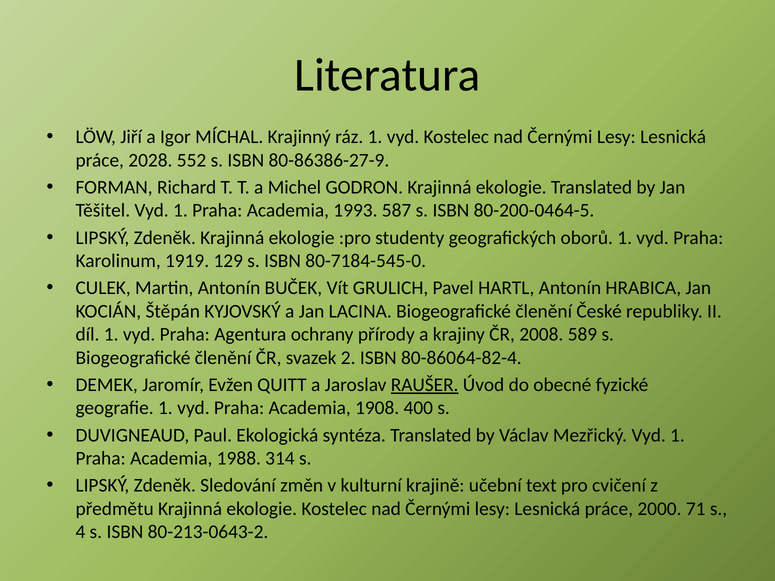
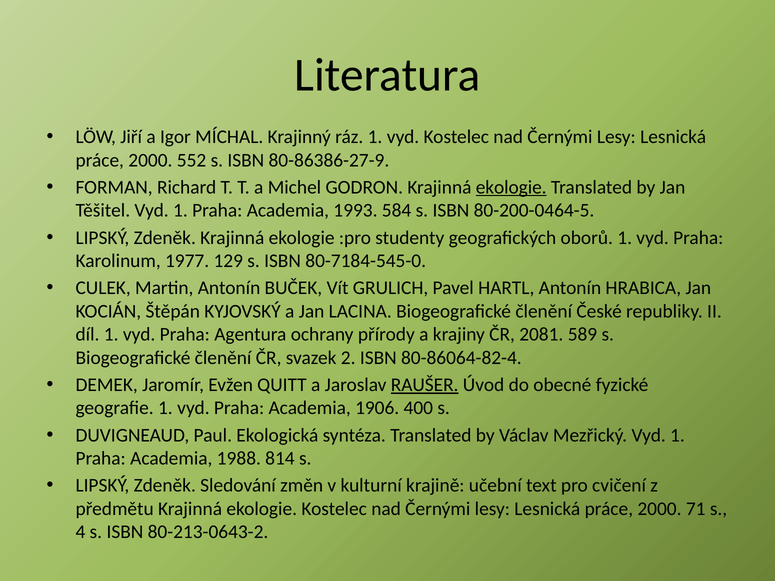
2028 at (150, 160): 2028 -> 2000
ekologie at (511, 187) underline: none -> present
587: 587 -> 584
1919: 1919 -> 1977
2008: 2008 -> 2081
1908: 1908 -> 1906
314: 314 -> 814
